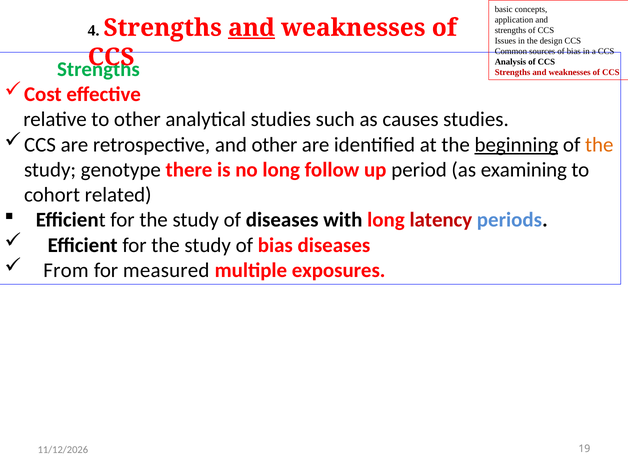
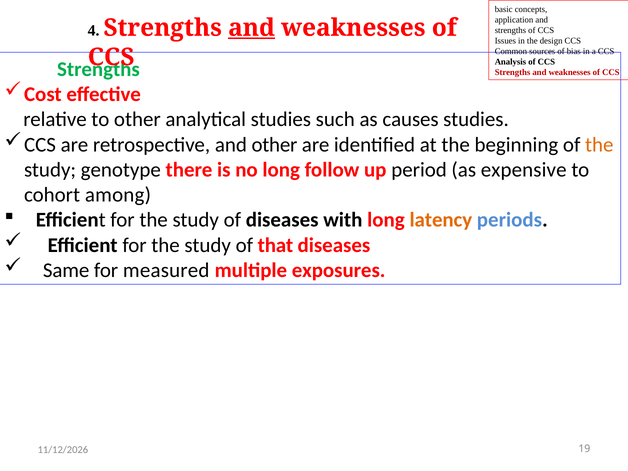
beginning underline: present -> none
examining: examining -> expensive
related: related -> among
latency colour: red -> orange
study of bias: bias -> that
From: From -> Same
